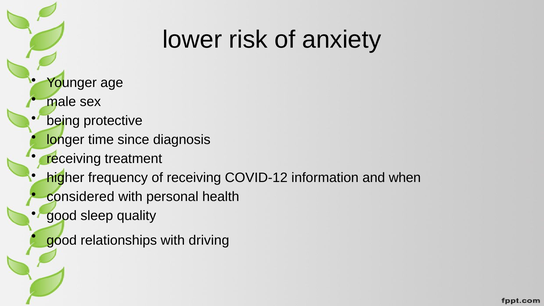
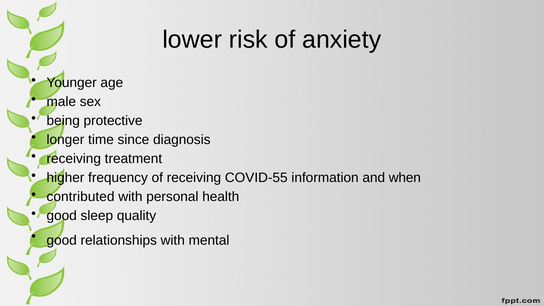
COVID-12: COVID-12 -> COVID-55
considered: considered -> contributed
driving: driving -> mental
